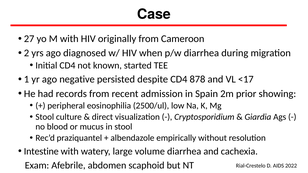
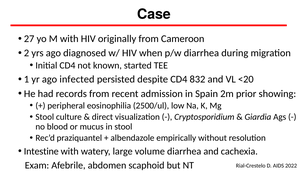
negative: negative -> infected
878: 878 -> 832
<17: <17 -> <20
